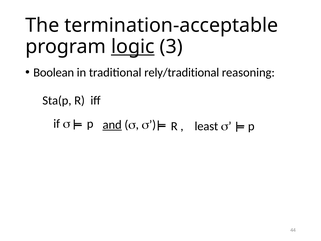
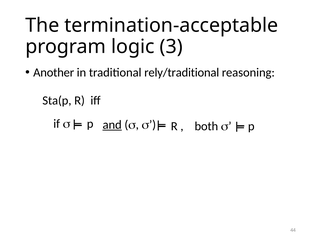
logic underline: present -> none
Boolean: Boolean -> Another
least: least -> both
